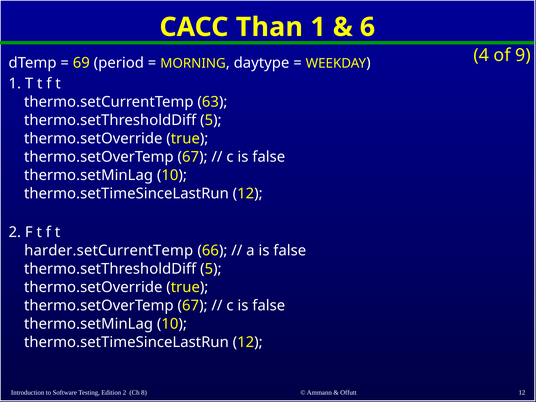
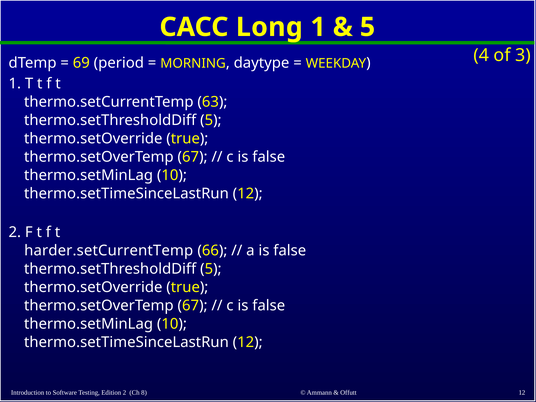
Than: Than -> Long
6 at (367, 27): 6 -> 5
9: 9 -> 3
